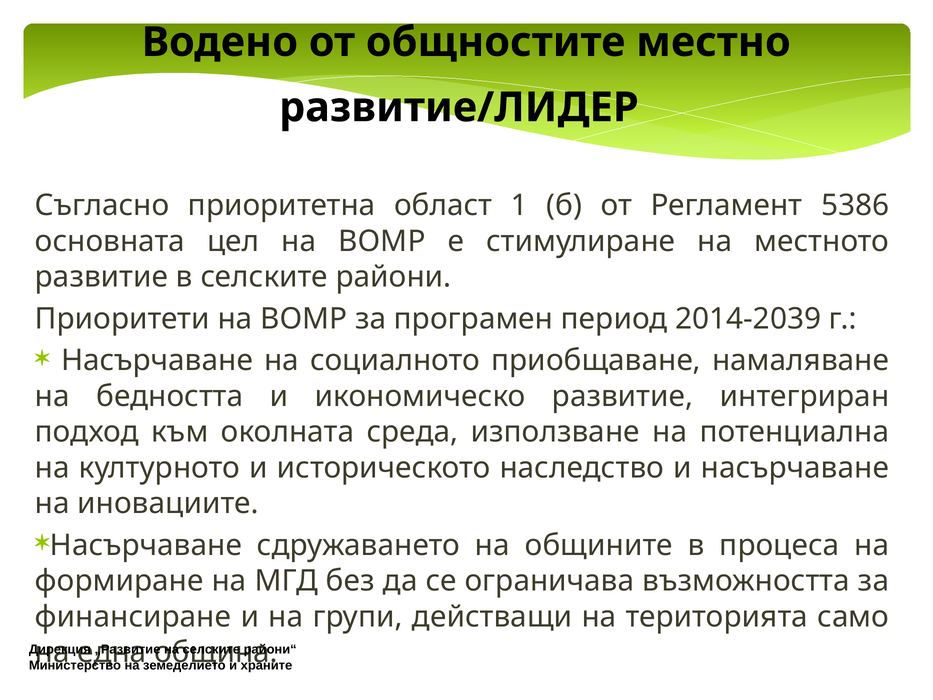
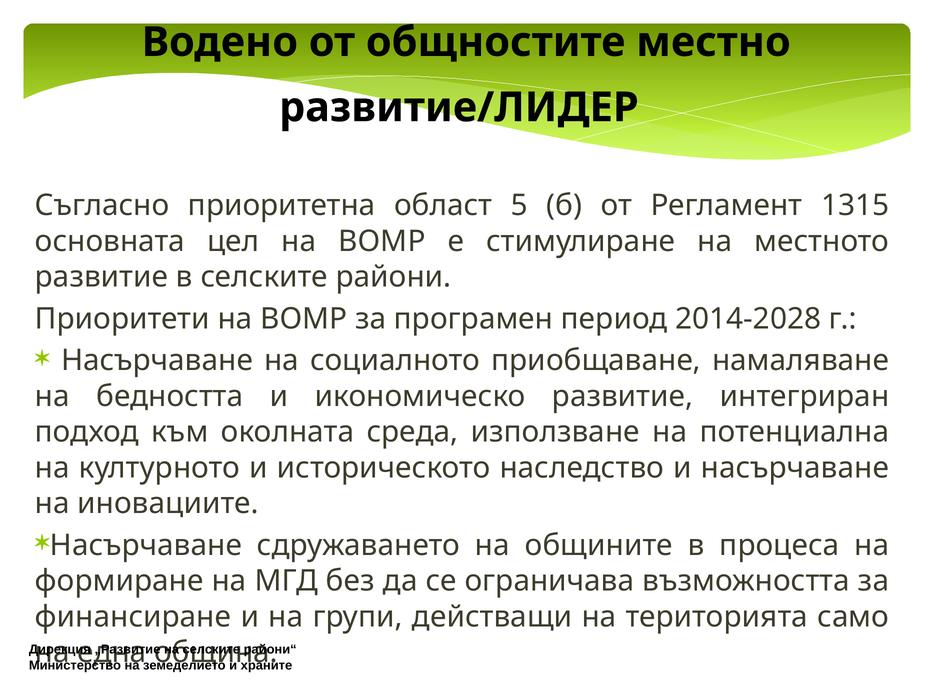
1: 1 -> 5
5386: 5386 -> 1315
2014-2039: 2014-2039 -> 2014-2028
